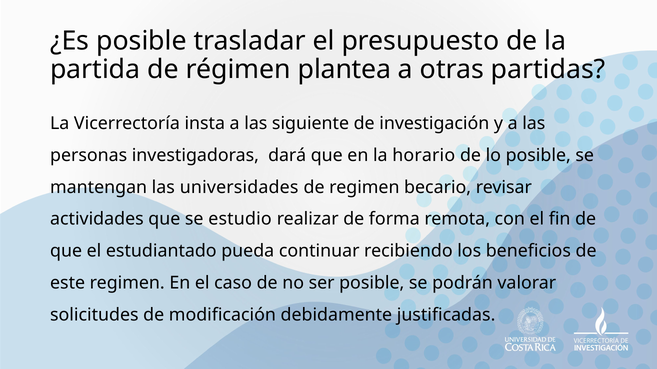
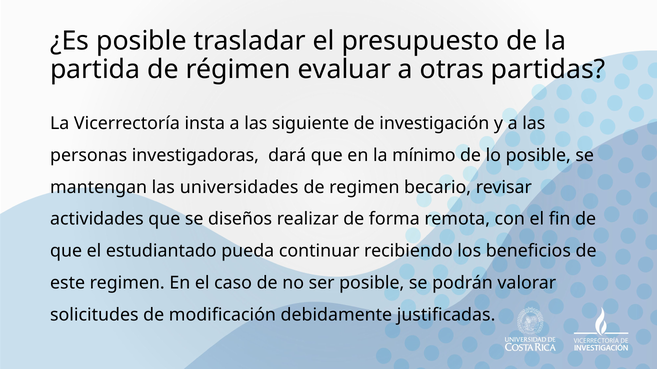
plantea: plantea -> evaluar
horario: horario -> mínimo
estudio: estudio -> diseños
